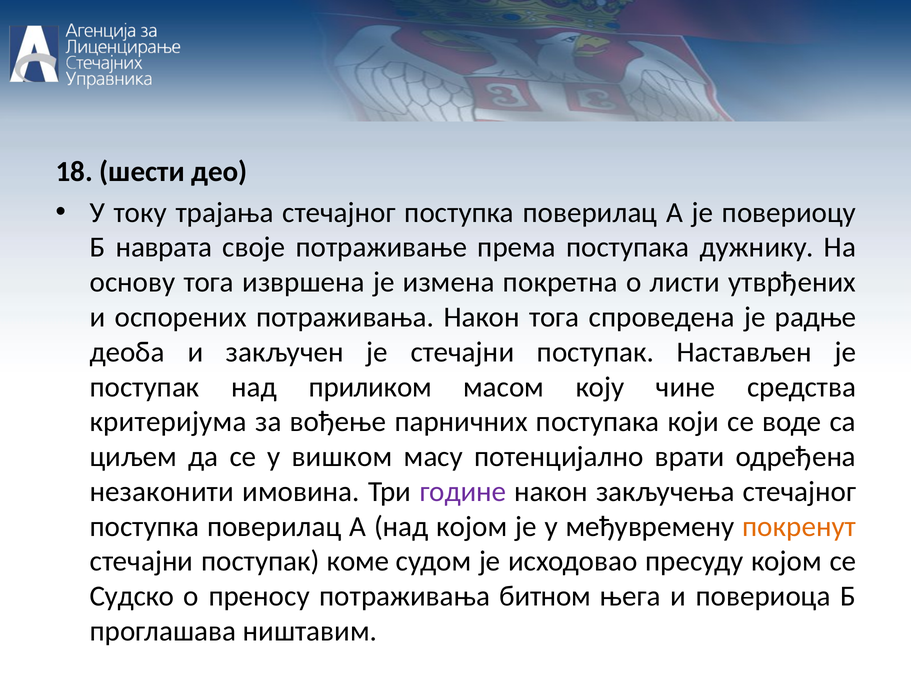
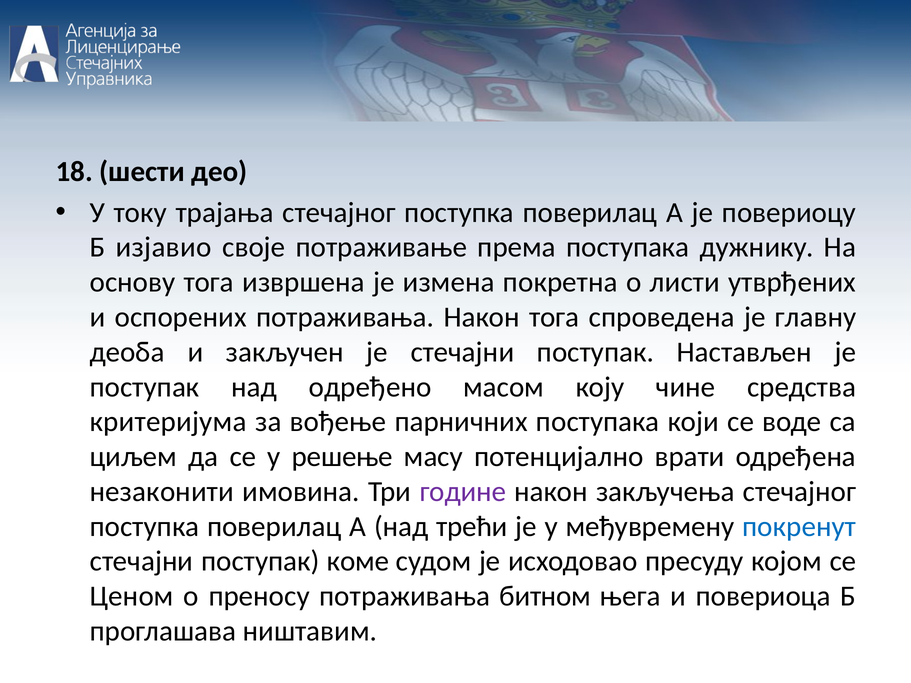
наврата: наврата -> изјавио
радње: радње -> главну
приликом: приликом -> одређено
вишком: вишком -> решење
над којом: којом -> трећи
покренут colour: orange -> blue
Судско: Судско -> Ценом
